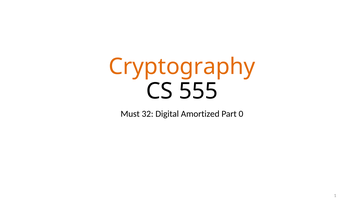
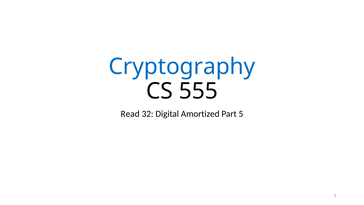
Cryptography colour: orange -> blue
Must: Must -> Read
0: 0 -> 5
